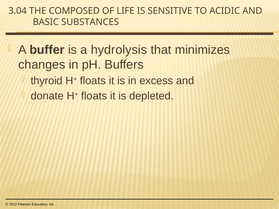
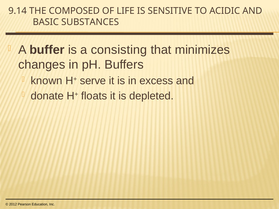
3.04: 3.04 -> 9.14
hydrolysis: hydrolysis -> consisting
thyroid: thyroid -> known
floats at (93, 81): floats -> serve
